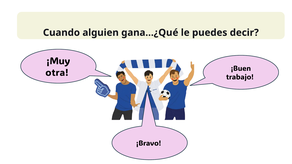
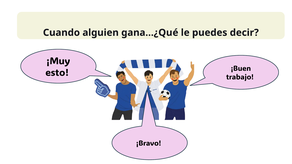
otra: otra -> esto
